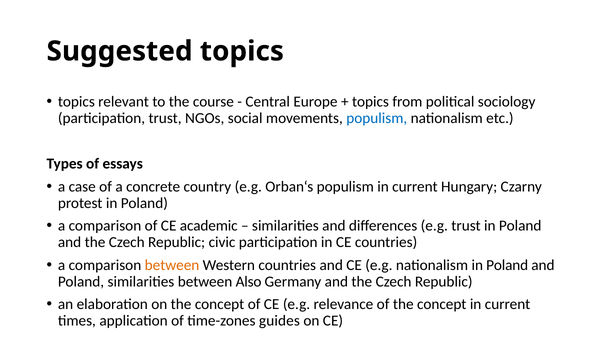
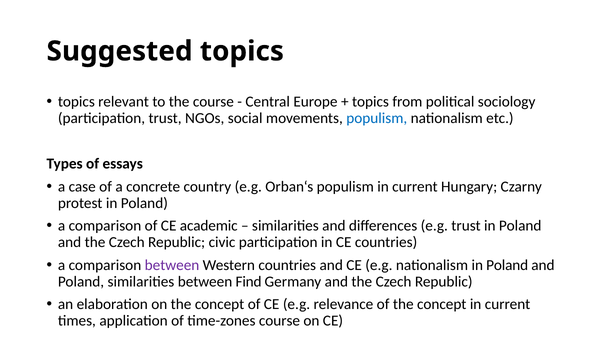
between at (172, 265) colour: orange -> purple
Also: Also -> Find
time-zones guides: guides -> course
